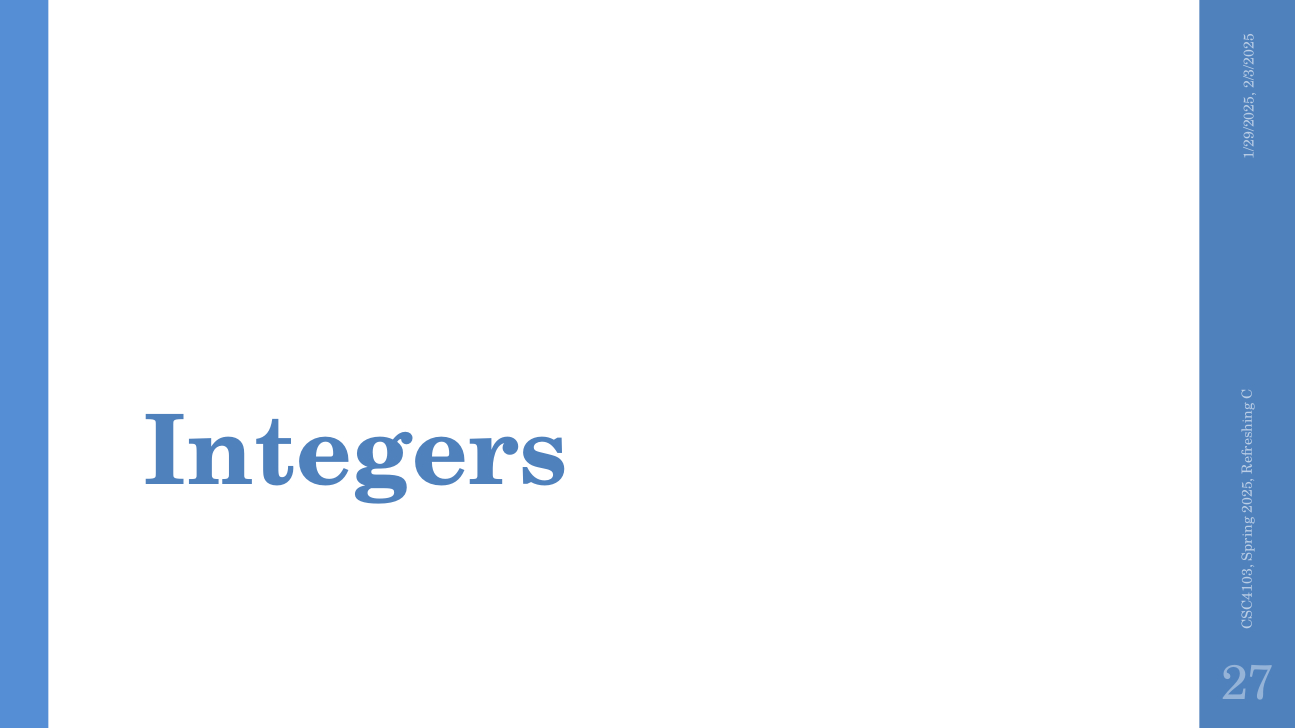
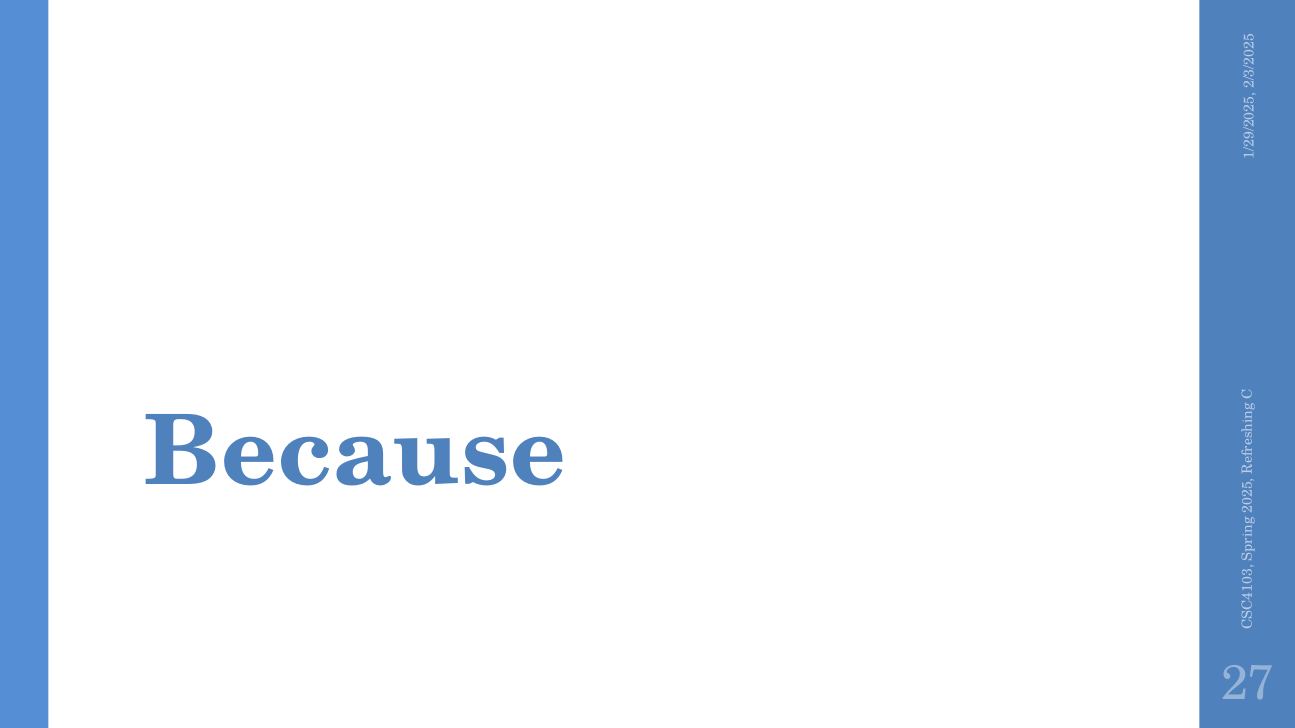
Integers: Integers -> Because
